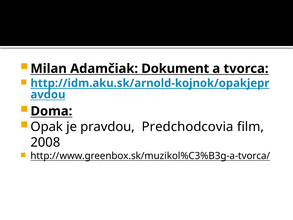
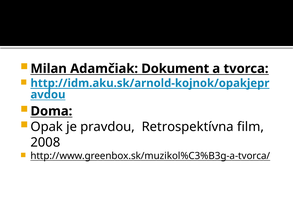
Predchodcovia: Predchodcovia -> Retrospektívna
